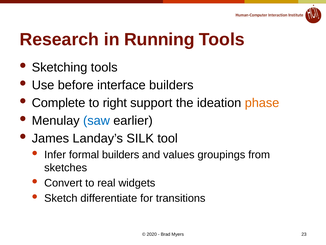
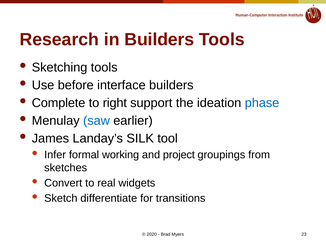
in Running: Running -> Builders
phase colour: orange -> blue
formal builders: builders -> working
values: values -> project
